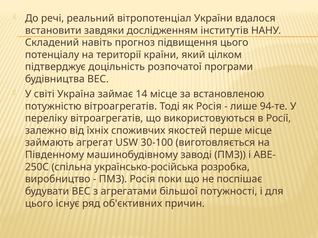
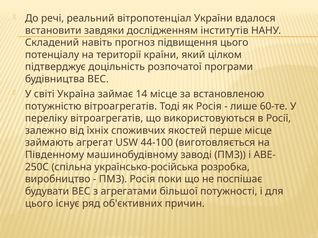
94-те: 94-те -> 60-те
30-100: 30-100 -> 44-100
